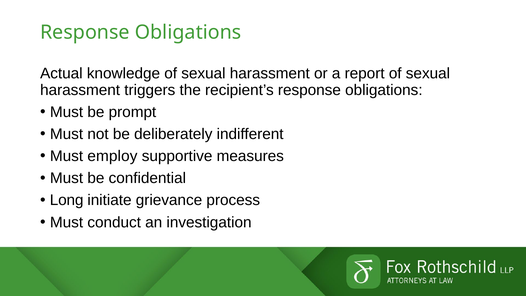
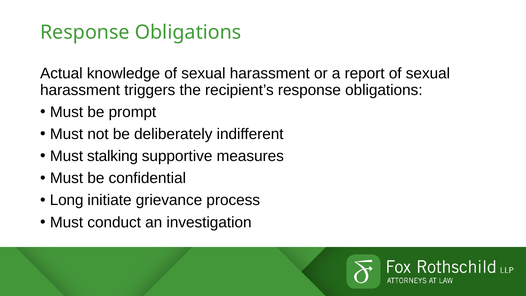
employ: employ -> stalking
